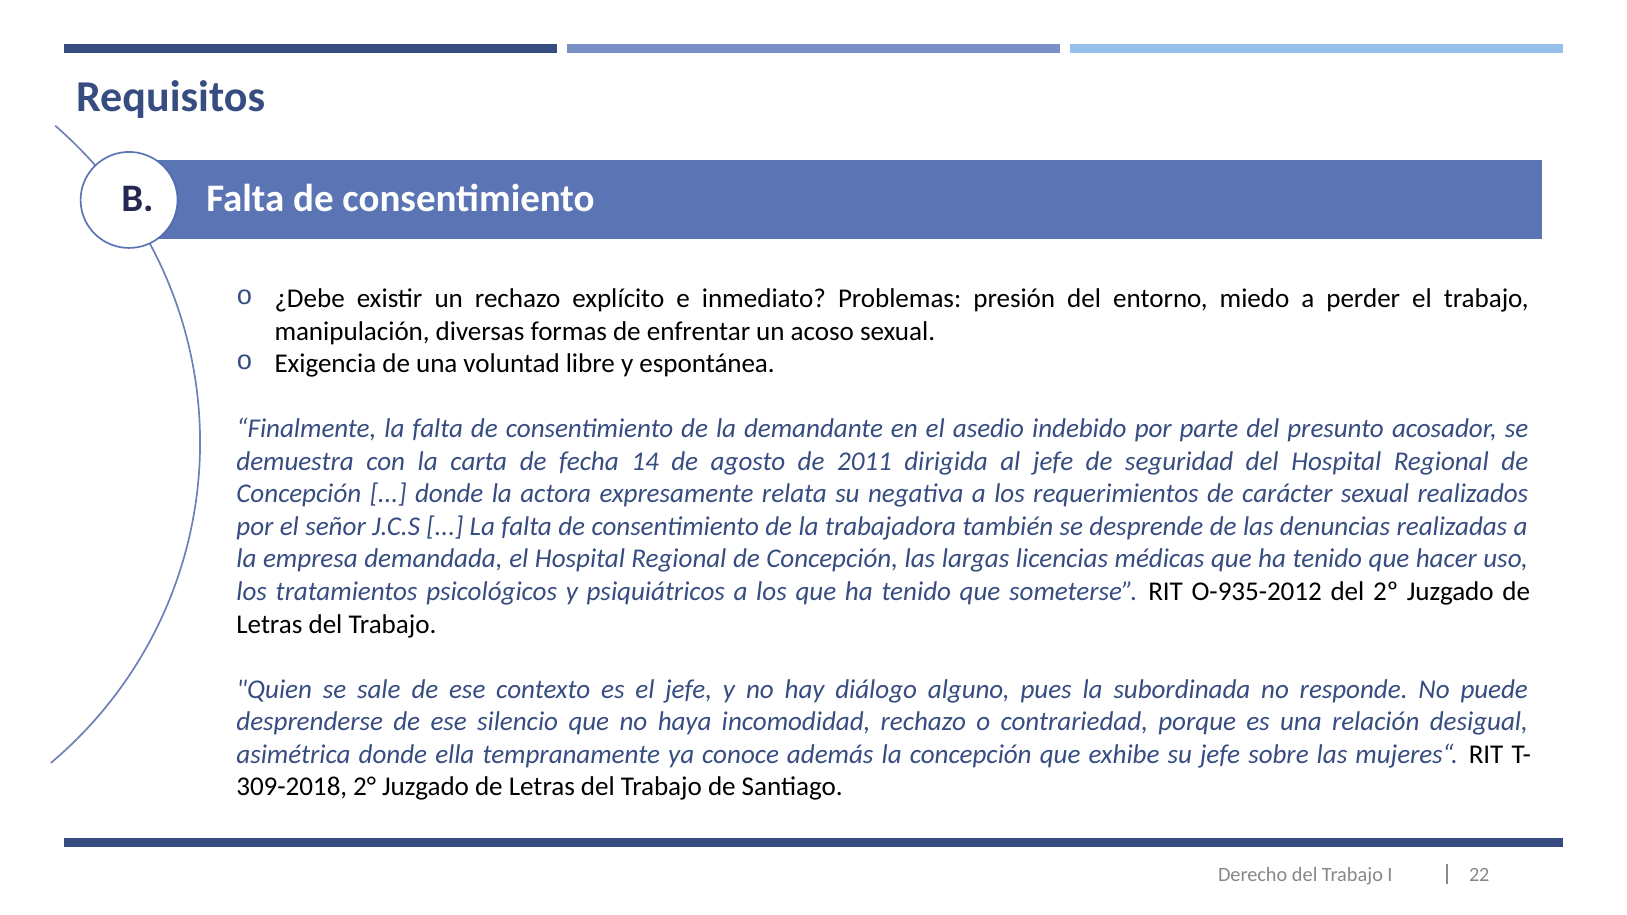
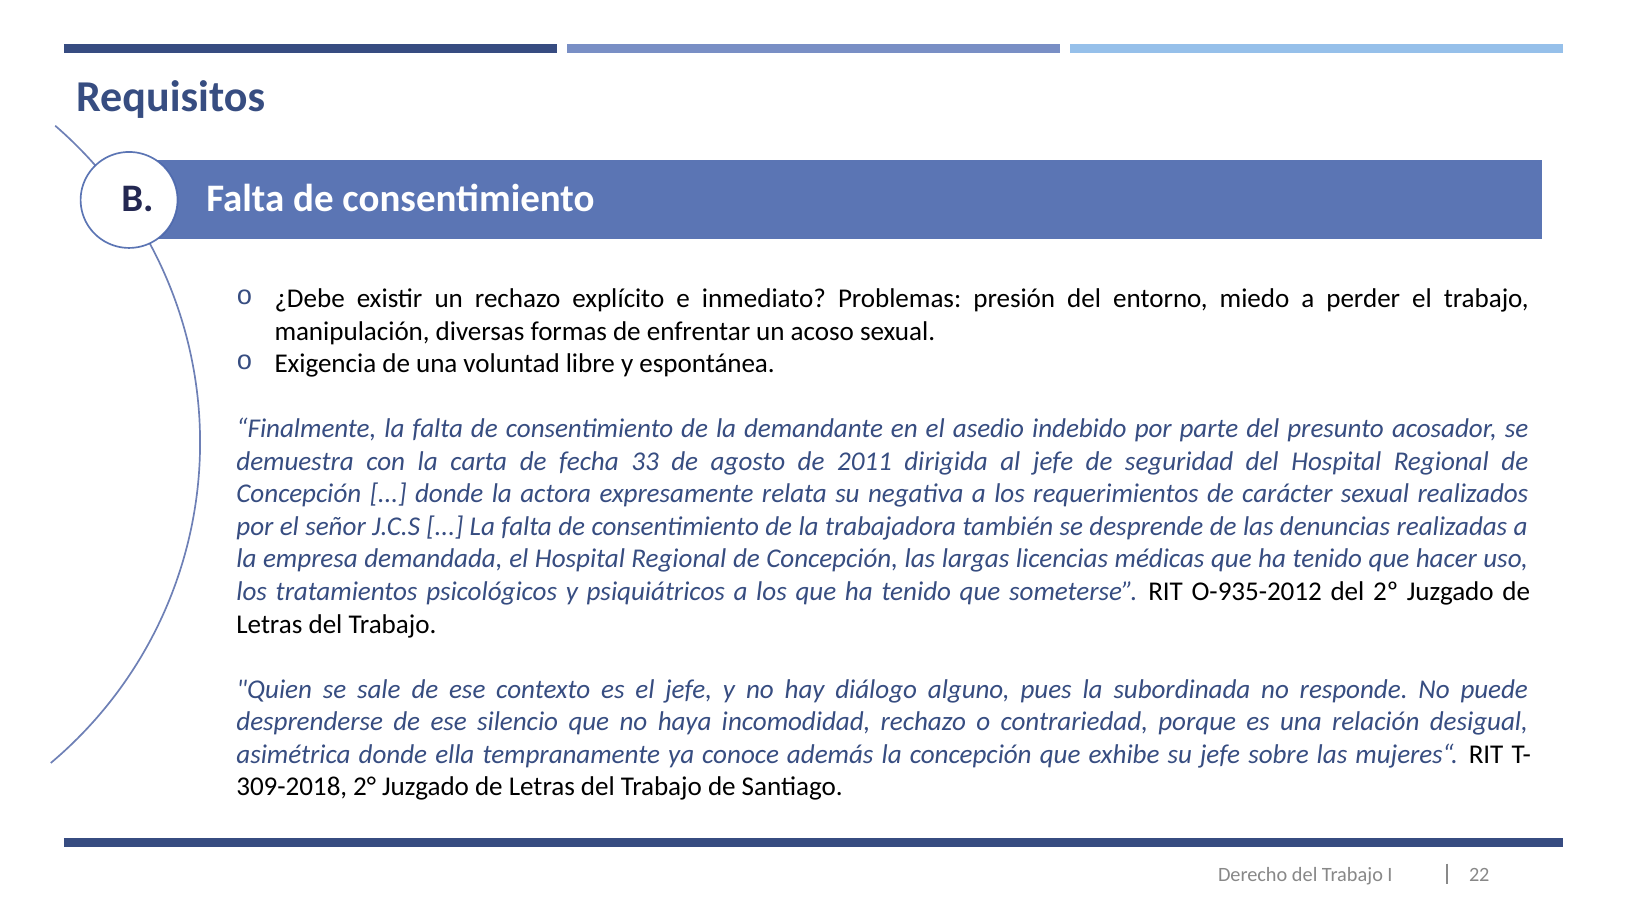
14: 14 -> 33
